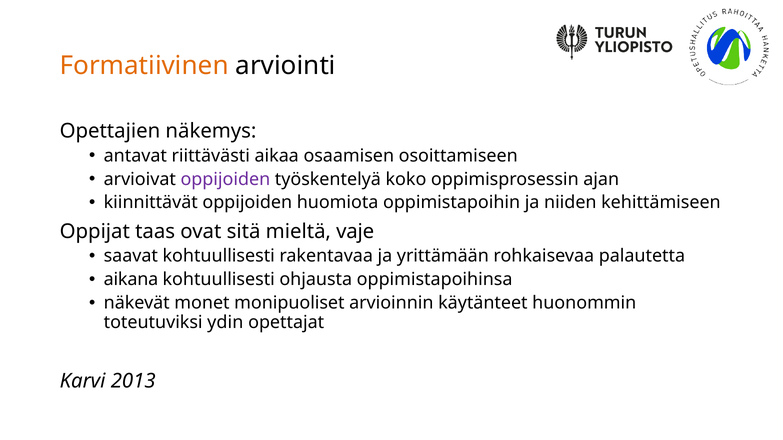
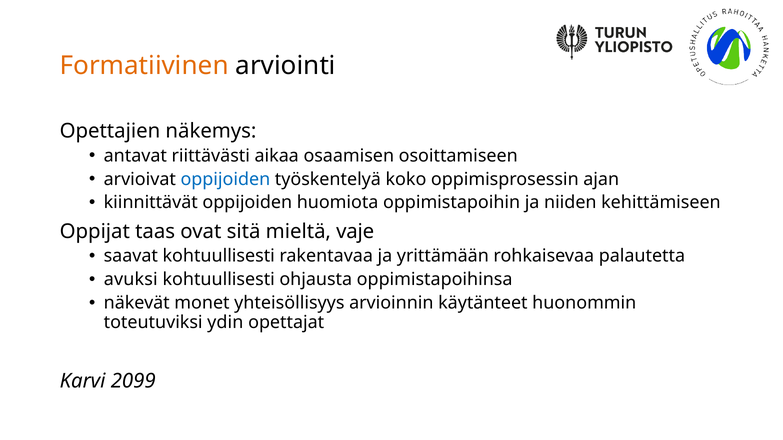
oppijoiden at (225, 179) colour: purple -> blue
aikana: aikana -> avuksi
monipuoliset: monipuoliset -> yhteisöllisyys
2013: 2013 -> 2099
